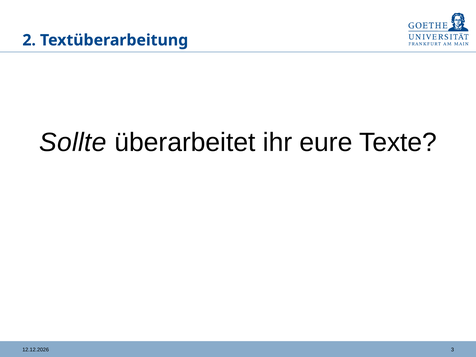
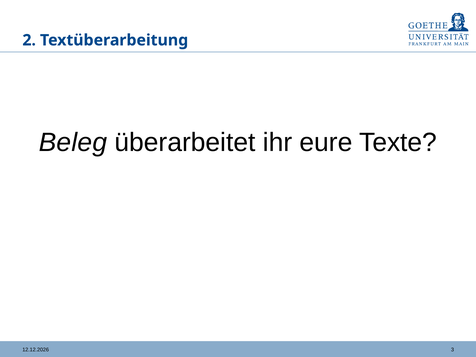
Sollte: Sollte -> Beleg
